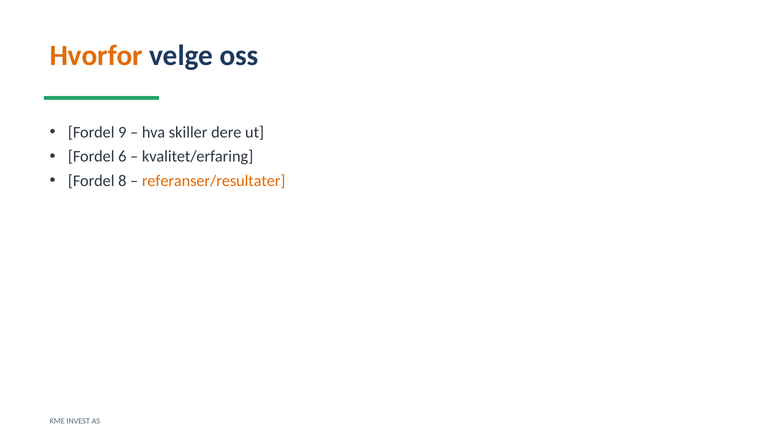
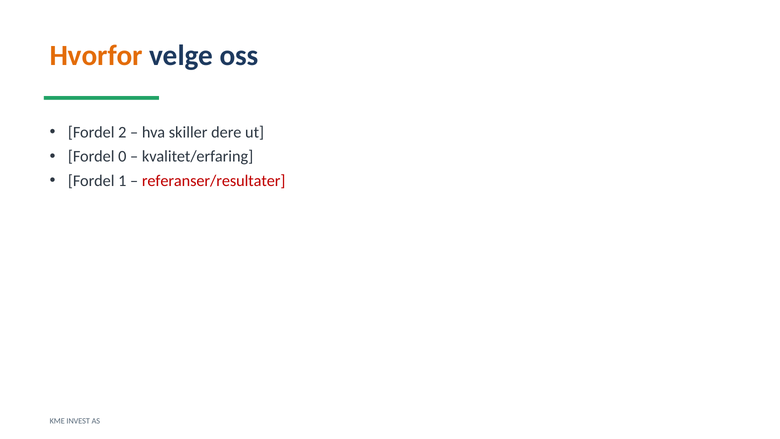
9: 9 -> 2
6: 6 -> 0
8: 8 -> 1
referanser/resultater colour: orange -> red
